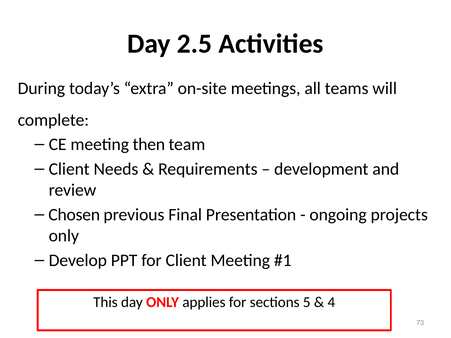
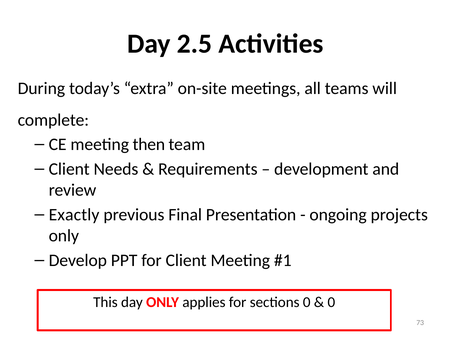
Chosen: Chosen -> Exactly
sections 5: 5 -> 0
4 at (331, 302): 4 -> 0
